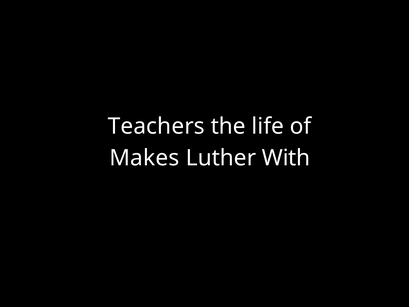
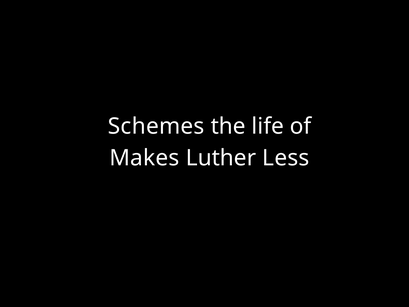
Teachers: Teachers -> Schemes
With: With -> Less
